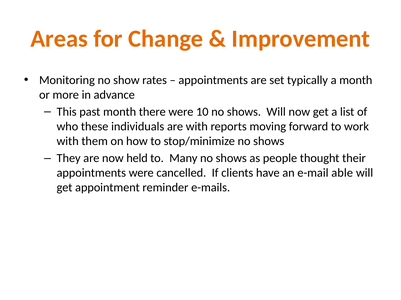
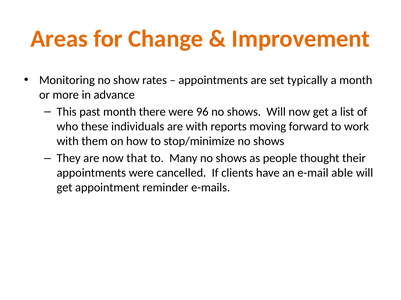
10: 10 -> 96
held: held -> that
